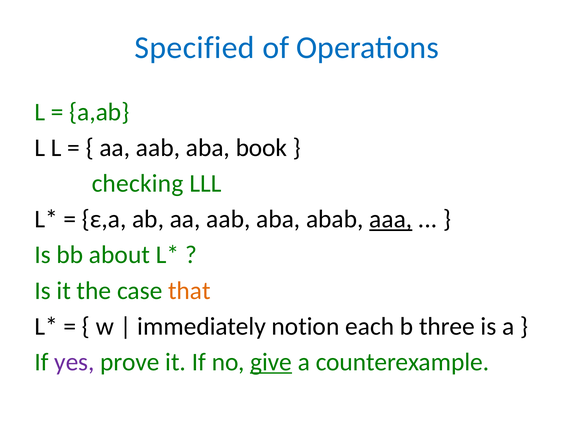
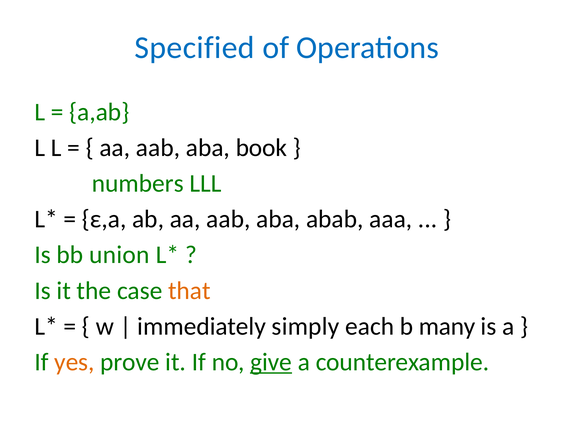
checking: checking -> numbers
aaa underline: present -> none
about: about -> union
notion: notion -> simply
three: three -> many
yes colour: purple -> orange
